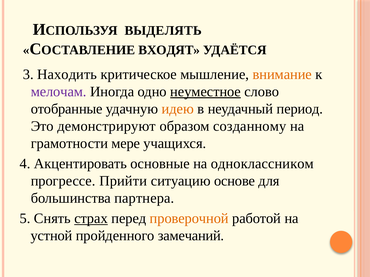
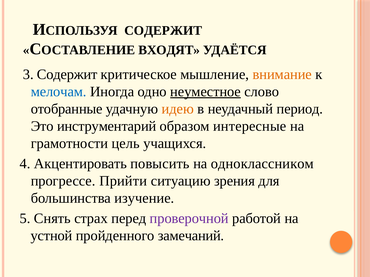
ВЫДЕЛЯТЬ at (163, 30): ВЫДЕЛЯТЬ -> СОДЕРЖИТ
3 Находить: Находить -> Содержит
мелочам colour: purple -> blue
демонстрируют: демонстрируют -> инструментарий
созданному: созданному -> интересные
мере: мере -> цель
основные: основные -> повысить
основе: основе -> зрения
партнера: партнера -> изучение
страх underline: present -> none
проверочной colour: orange -> purple
